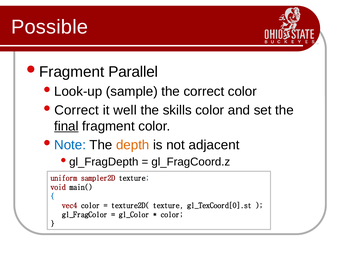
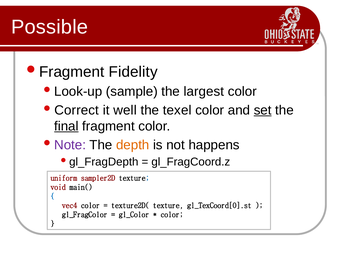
Parallel: Parallel -> Fidelity
the correct: correct -> largest
skills: skills -> texel
set underline: none -> present
Note colour: blue -> purple
adjacent: adjacent -> happens
